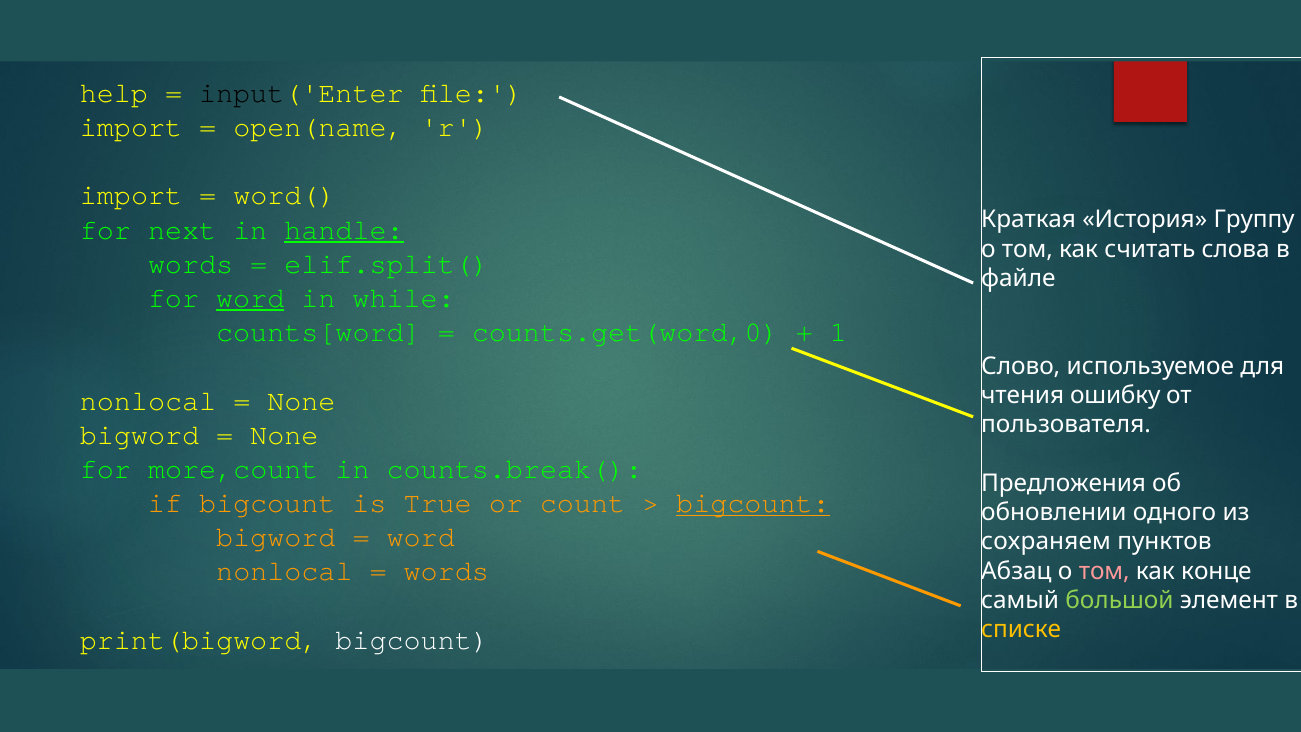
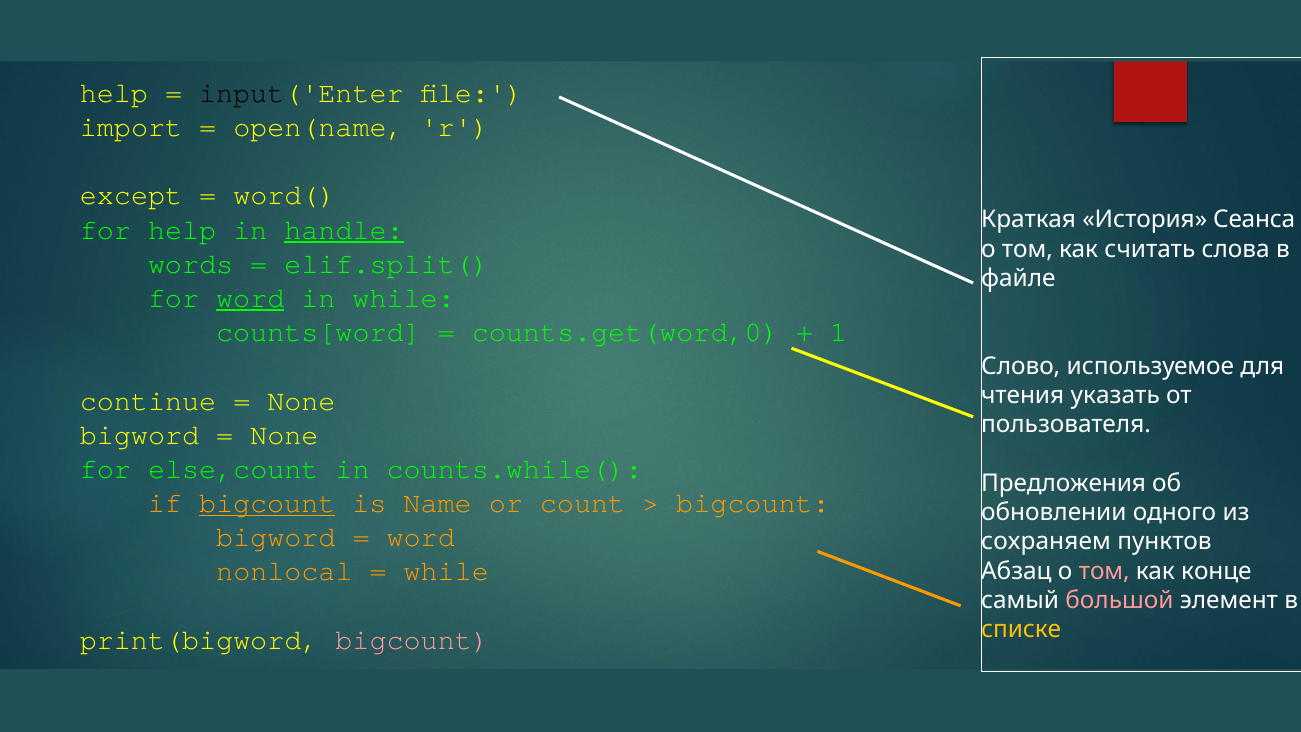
import at (131, 195): import -> except
Группу: Группу -> Сеанса
for next: next -> help
nonlocal at (148, 401): nonlocal -> continue
ошибку: ошибку -> указать
more,count: more,count -> else,count
counts.break(: counts.break( -> counts.while(
bigcount at (267, 503) underline: none -> present
True: True -> Name
bigcount at (753, 503) underline: present -> none
words at (446, 571): words -> while
большой colour: light green -> pink
bigcount at (412, 640) colour: white -> pink
